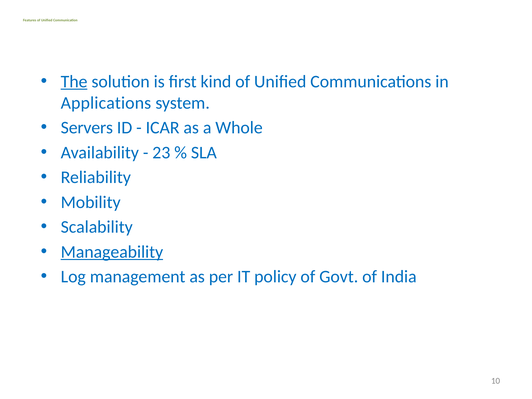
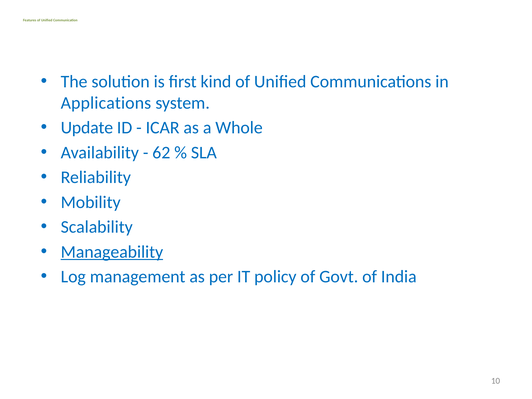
The underline: present -> none
Servers: Servers -> Update
23: 23 -> 62
